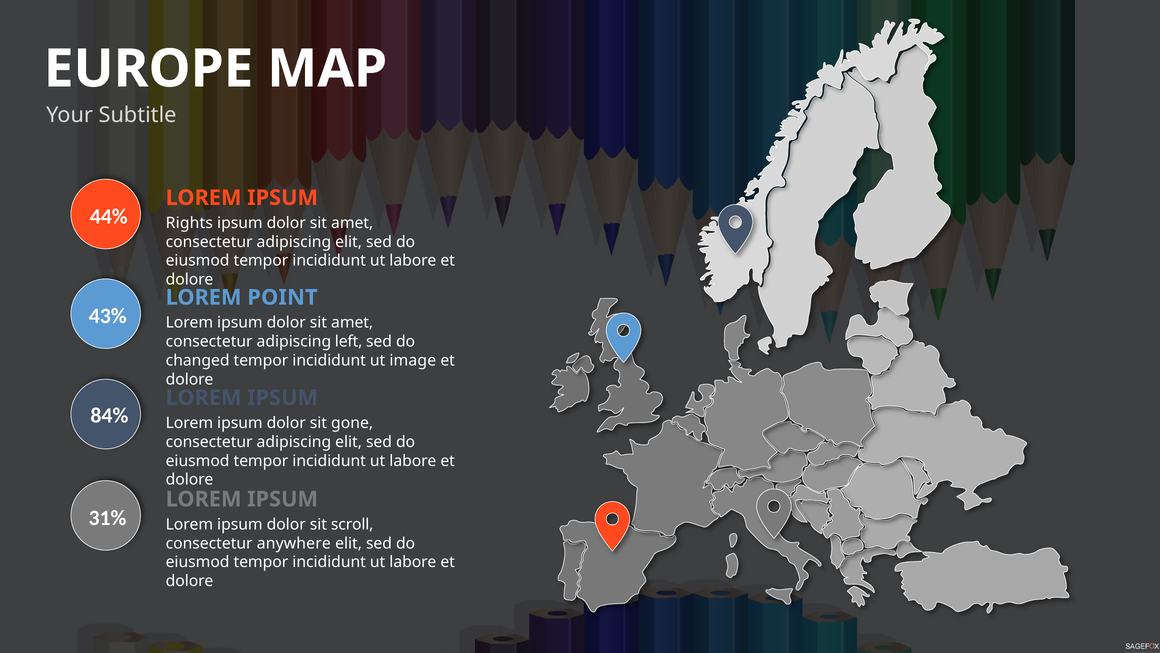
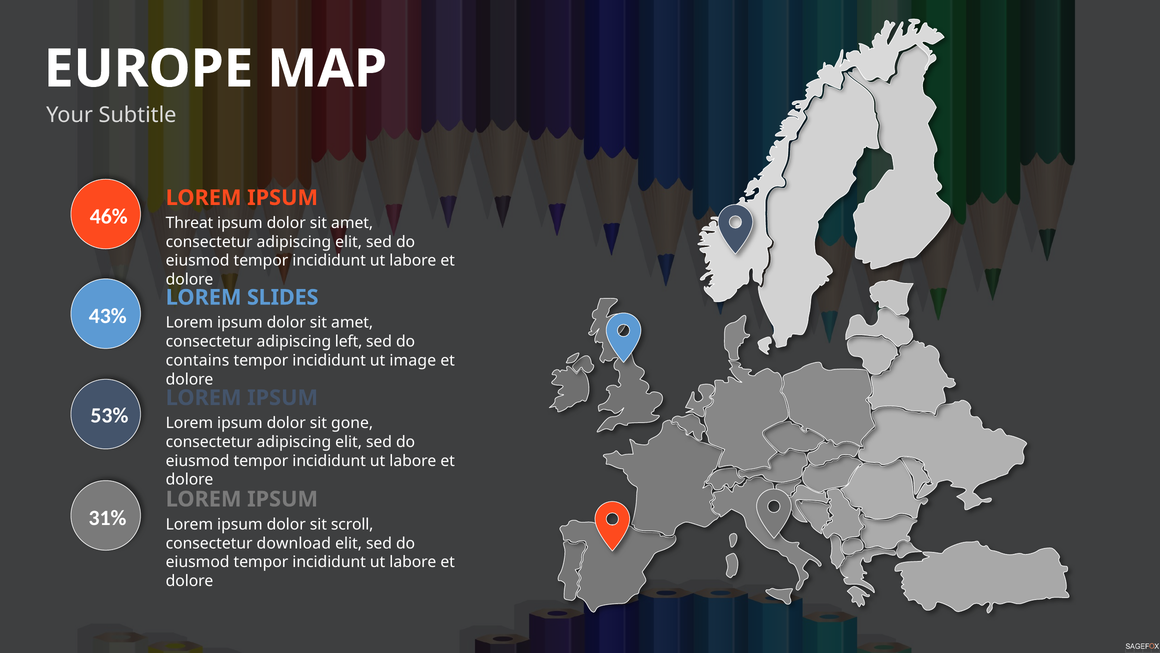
44%: 44% -> 46%
Rights: Rights -> Threat
POINT: POINT -> SLIDES
changed: changed -> contains
84%: 84% -> 53%
anywhere: anywhere -> download
